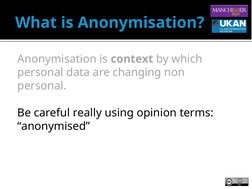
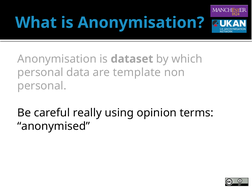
context: context -> dataset
changing: changing -> template
